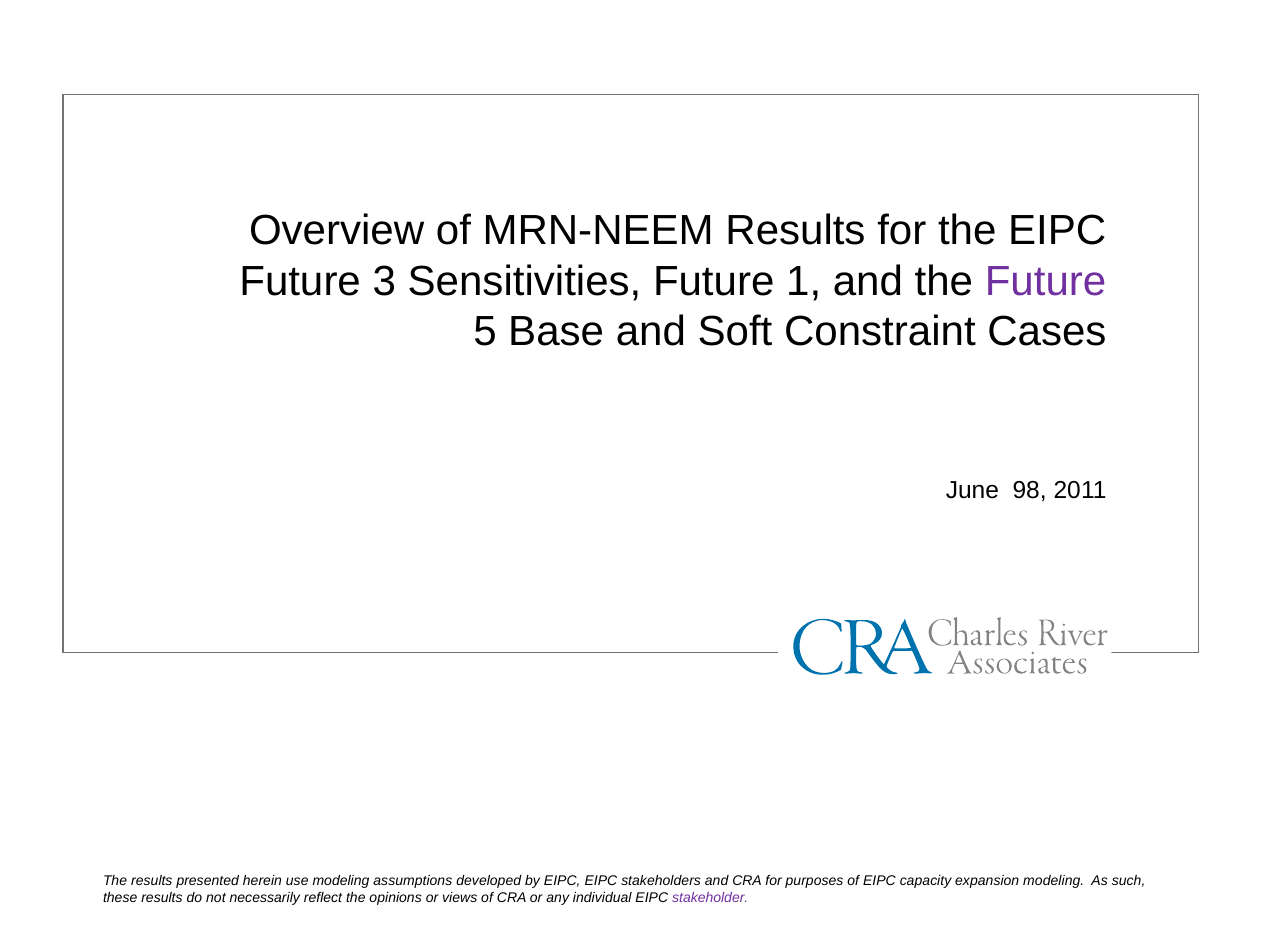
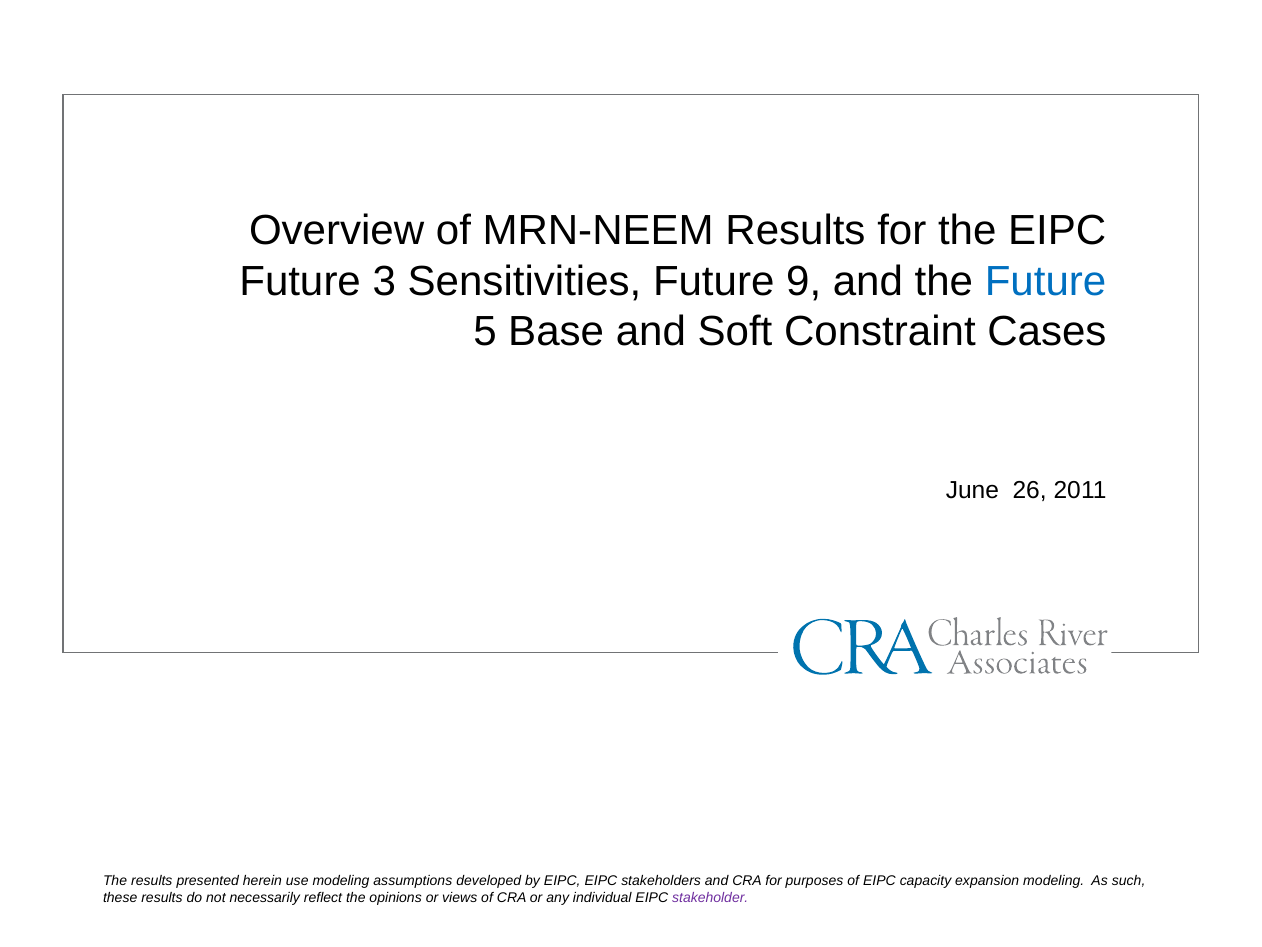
1: 1 -> 9
Future at (1046, 281) colour: purple -> blue
98: 98 -> 26
